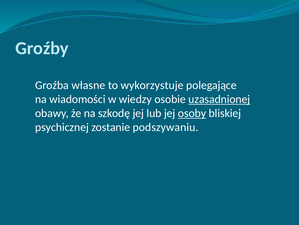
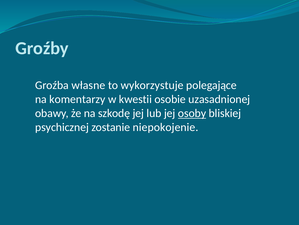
wiadomości: wiadomości -> komentarzy
wiedzy: wiedzy -> kwestii
uzasadnionej underline: present -> none
podszywaniu: podszywaniu -> niepokojenie
